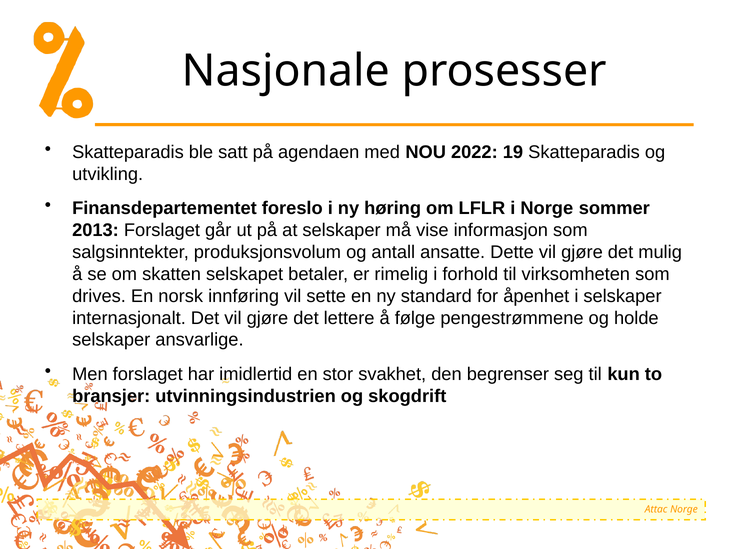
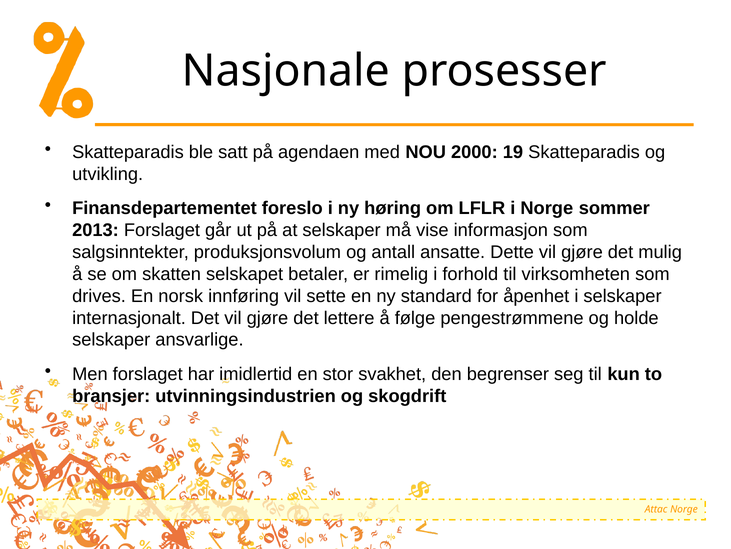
2022: 2022 -> 2000
